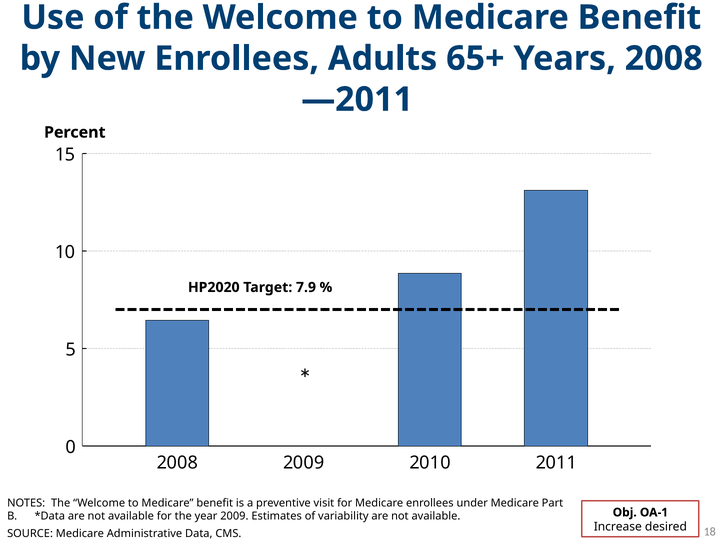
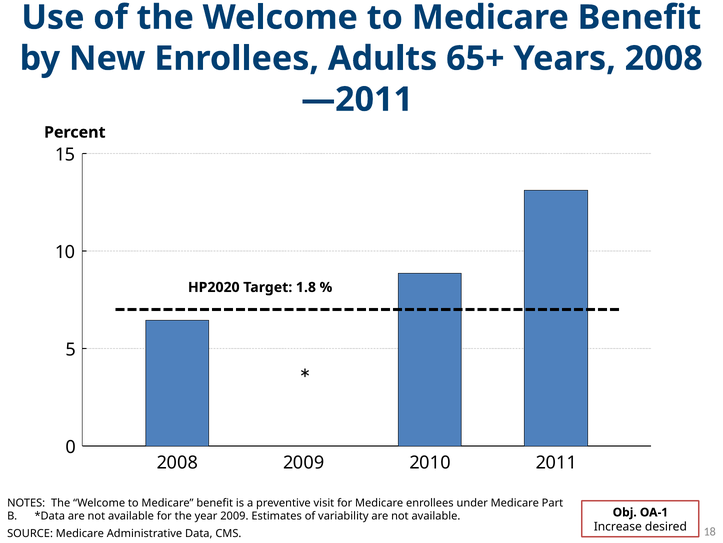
7.9: 7.9 -> 1.8
